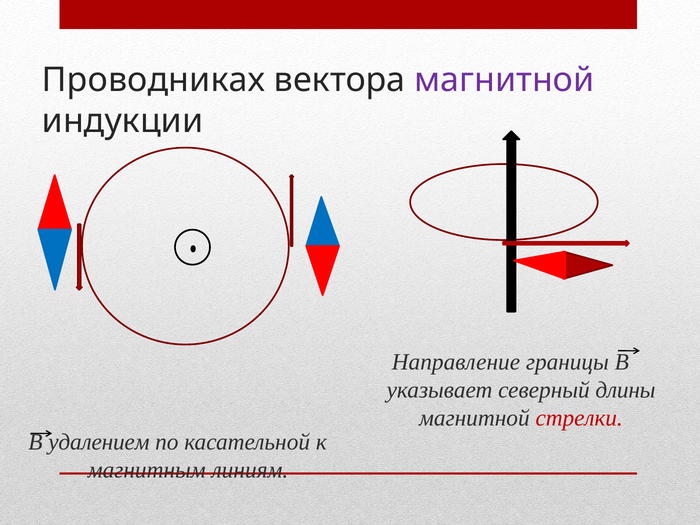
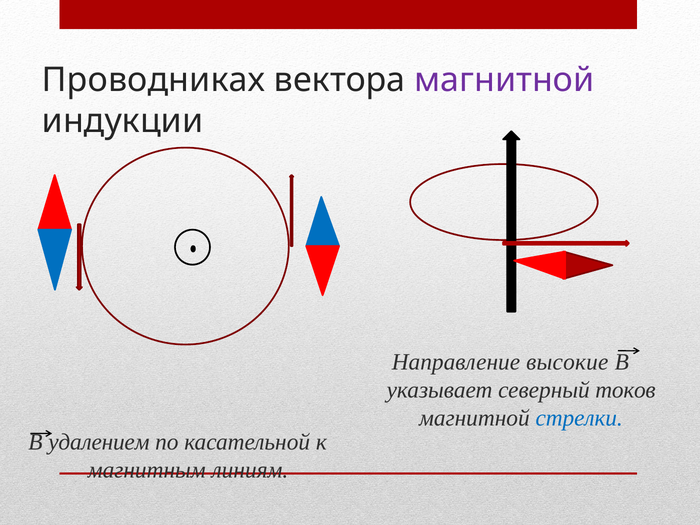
границы: границы -> высокие
длины: длины -> токов
стрелки colour: red -> blue
